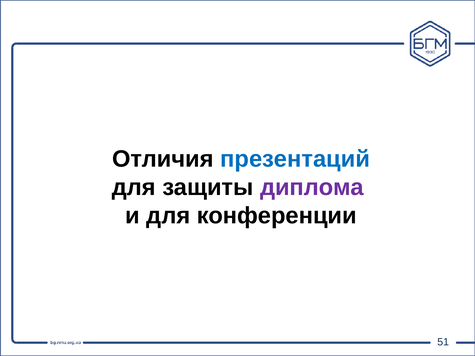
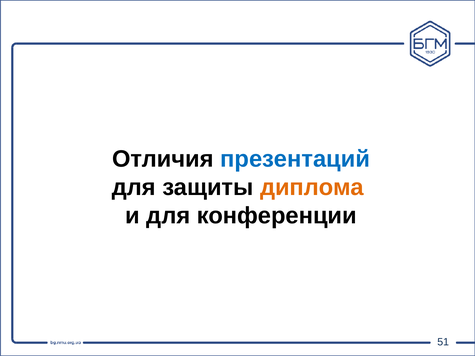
диплома colour: purple -> orange
